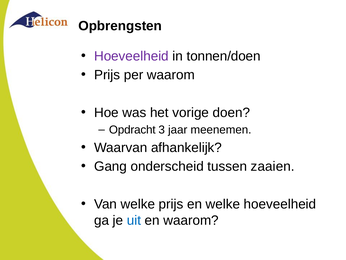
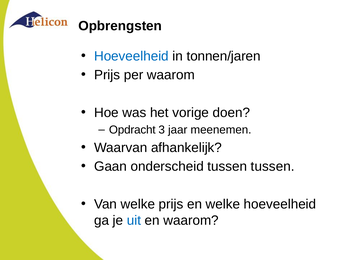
Hoeveelheid at (131, 56) colour: purple -> blue
tonnen/doen: tonnen/doen -> tonnen/jaren
Gang: Gang -> Gaan
tussen zaaien: zaaien -> tussen
